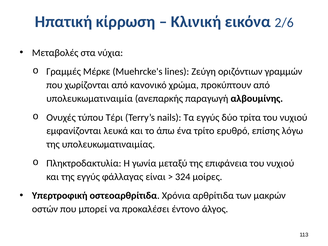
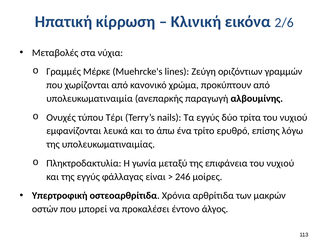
324: 324 -> 246
